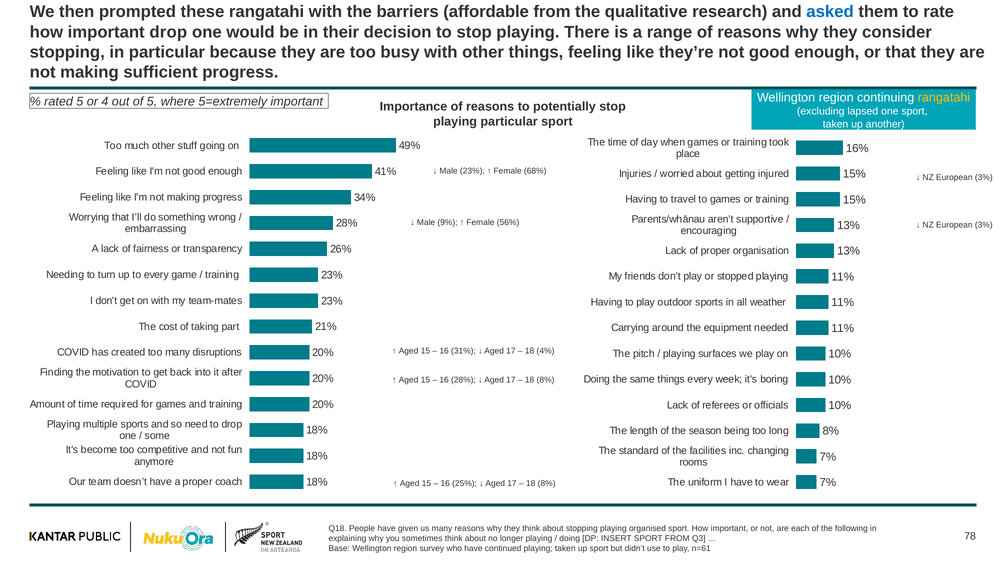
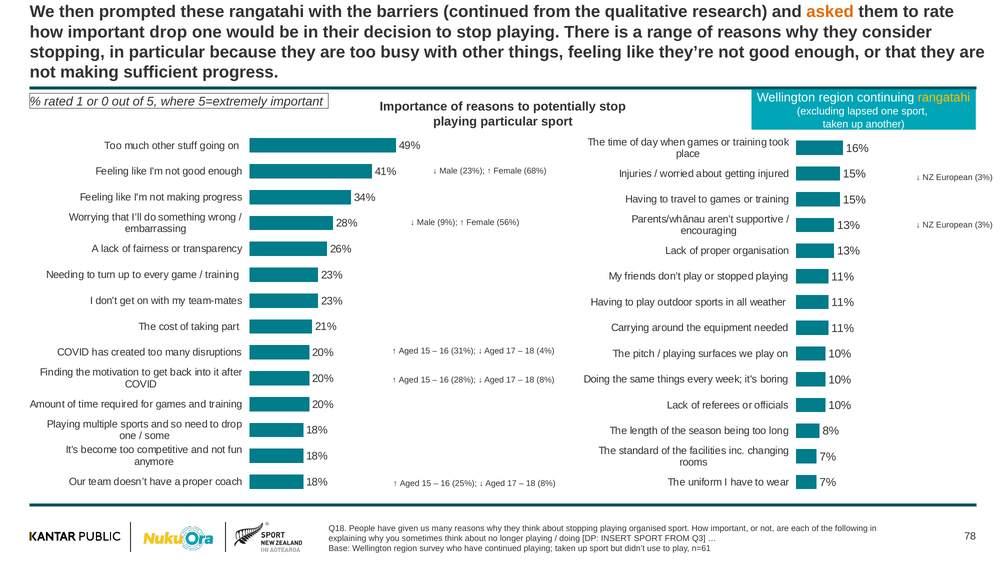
barriers affordable: affordable -> continued
asked colour: blue -> orange
rated 5: 5 -> 1
4: 4 -> 0
